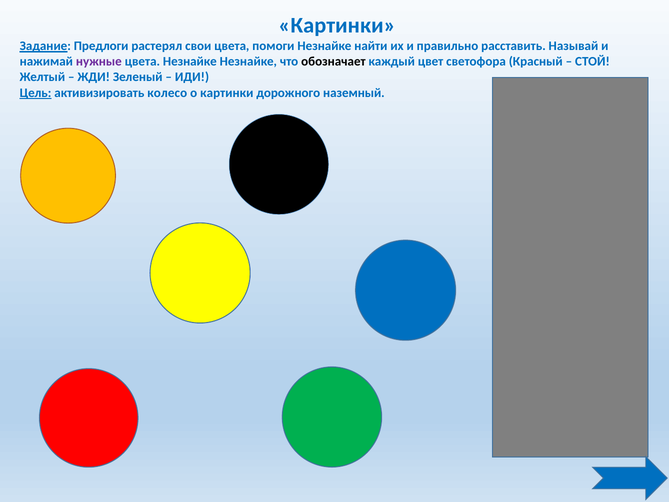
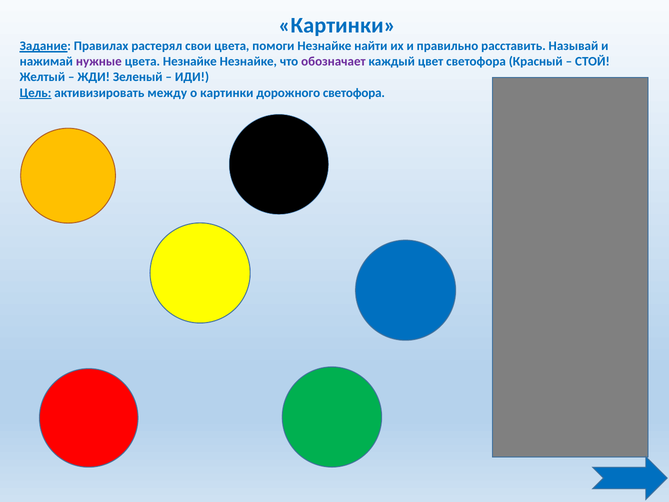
Предлоги: Предлоги -> Правилах
обозначает colour: black -> purple
колесо: колесо -> между
дорожного наземный: наземный -> светофора
